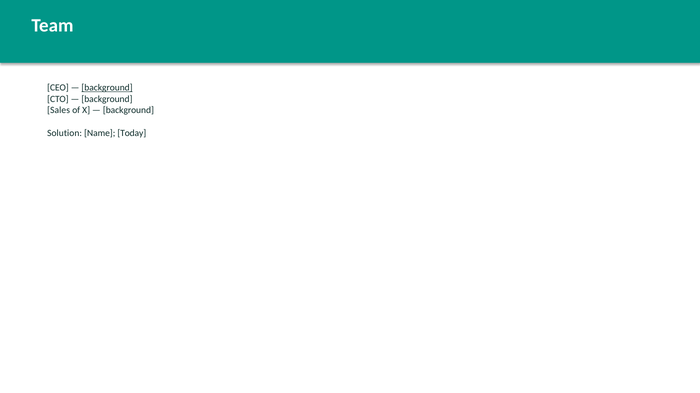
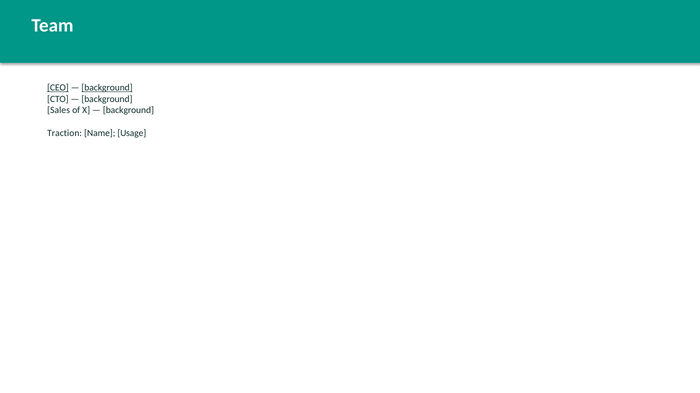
CEO underline: none -> present
Solution: Solution -> Traction
Today: Today -> Usage
